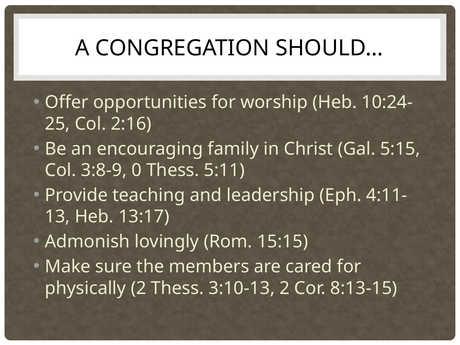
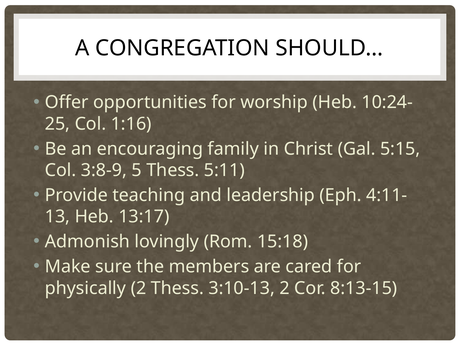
2:16: 2:16 -> 1:16
0: 0 -> 5
15:15: 15:15 -> 15:18
